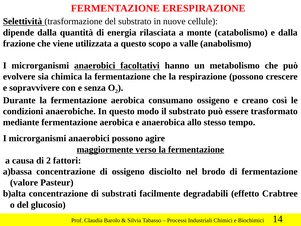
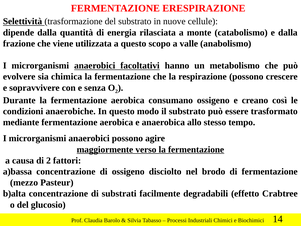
valore: valore -> mezzo
